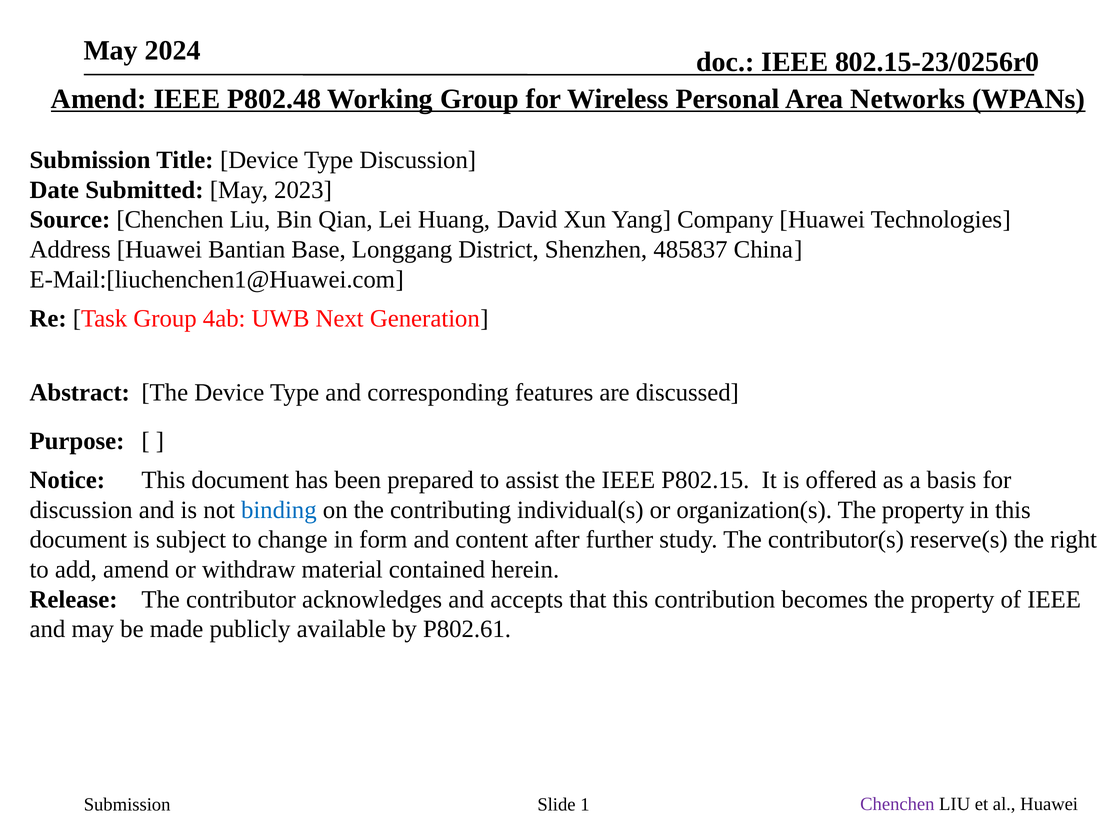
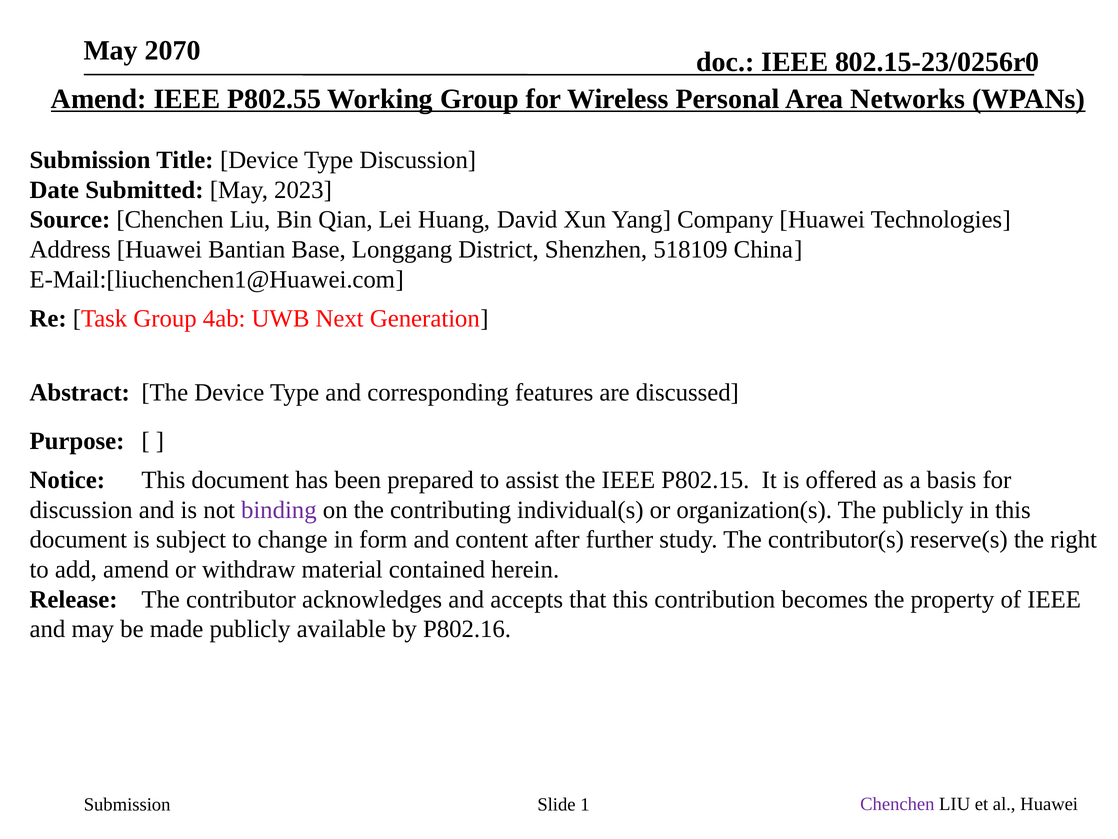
2024: 2024 -> 2070
P802.48: P802.48 -> P802.55
485837: 485837 -> 518109
binding colour: blue -> purple
organization(s The property: property -> publicly
P802.61: P802.61 -> P802.16
